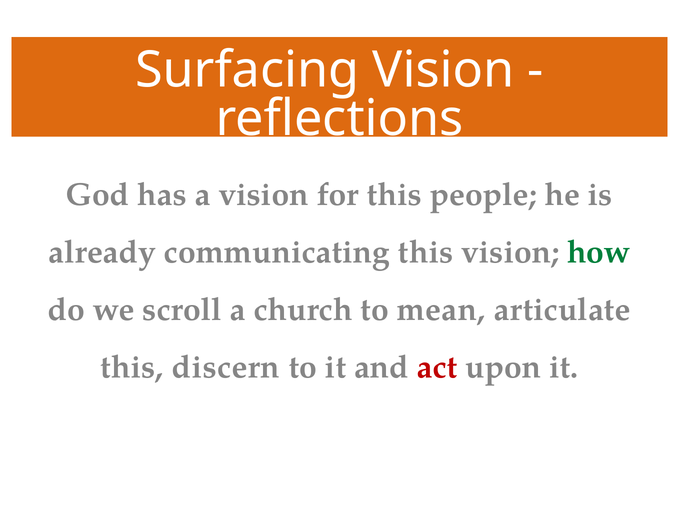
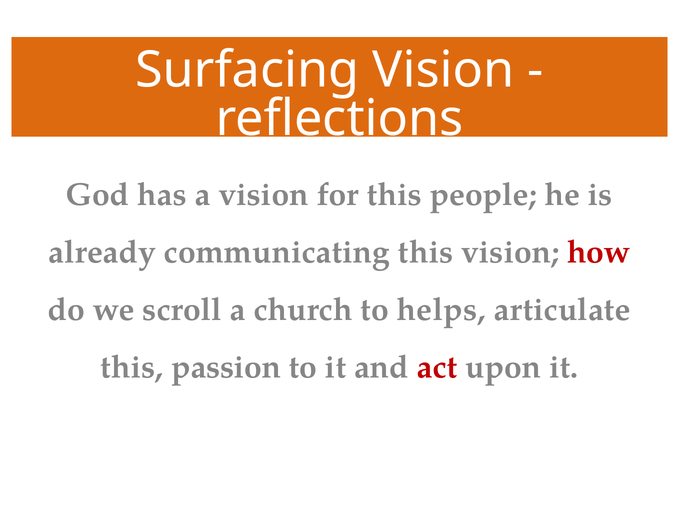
how colour: green -> red
mean: mean -> helps
discern: discern -> passion
